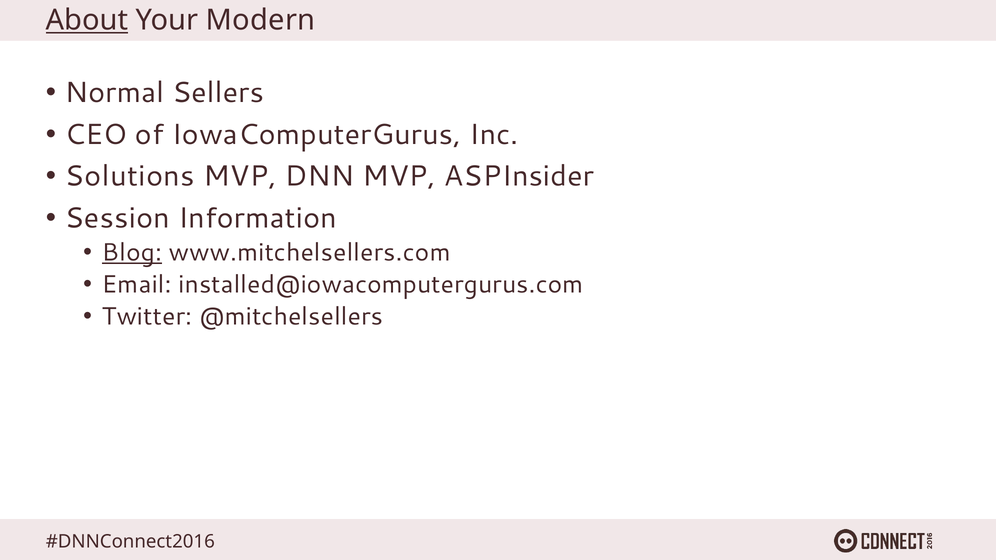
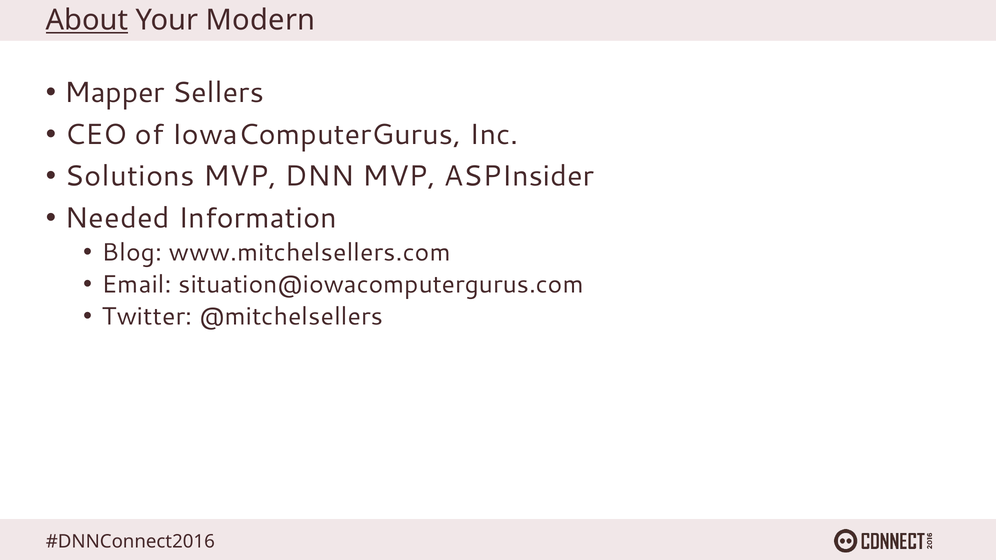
Normal: Normal -> Mapper
Session: Session -> Needed
Blog underline: present -> none
installed@iowacomputergurus.com: installed@iowacomputergurus.com -> situation@iowacomputergurus.com
